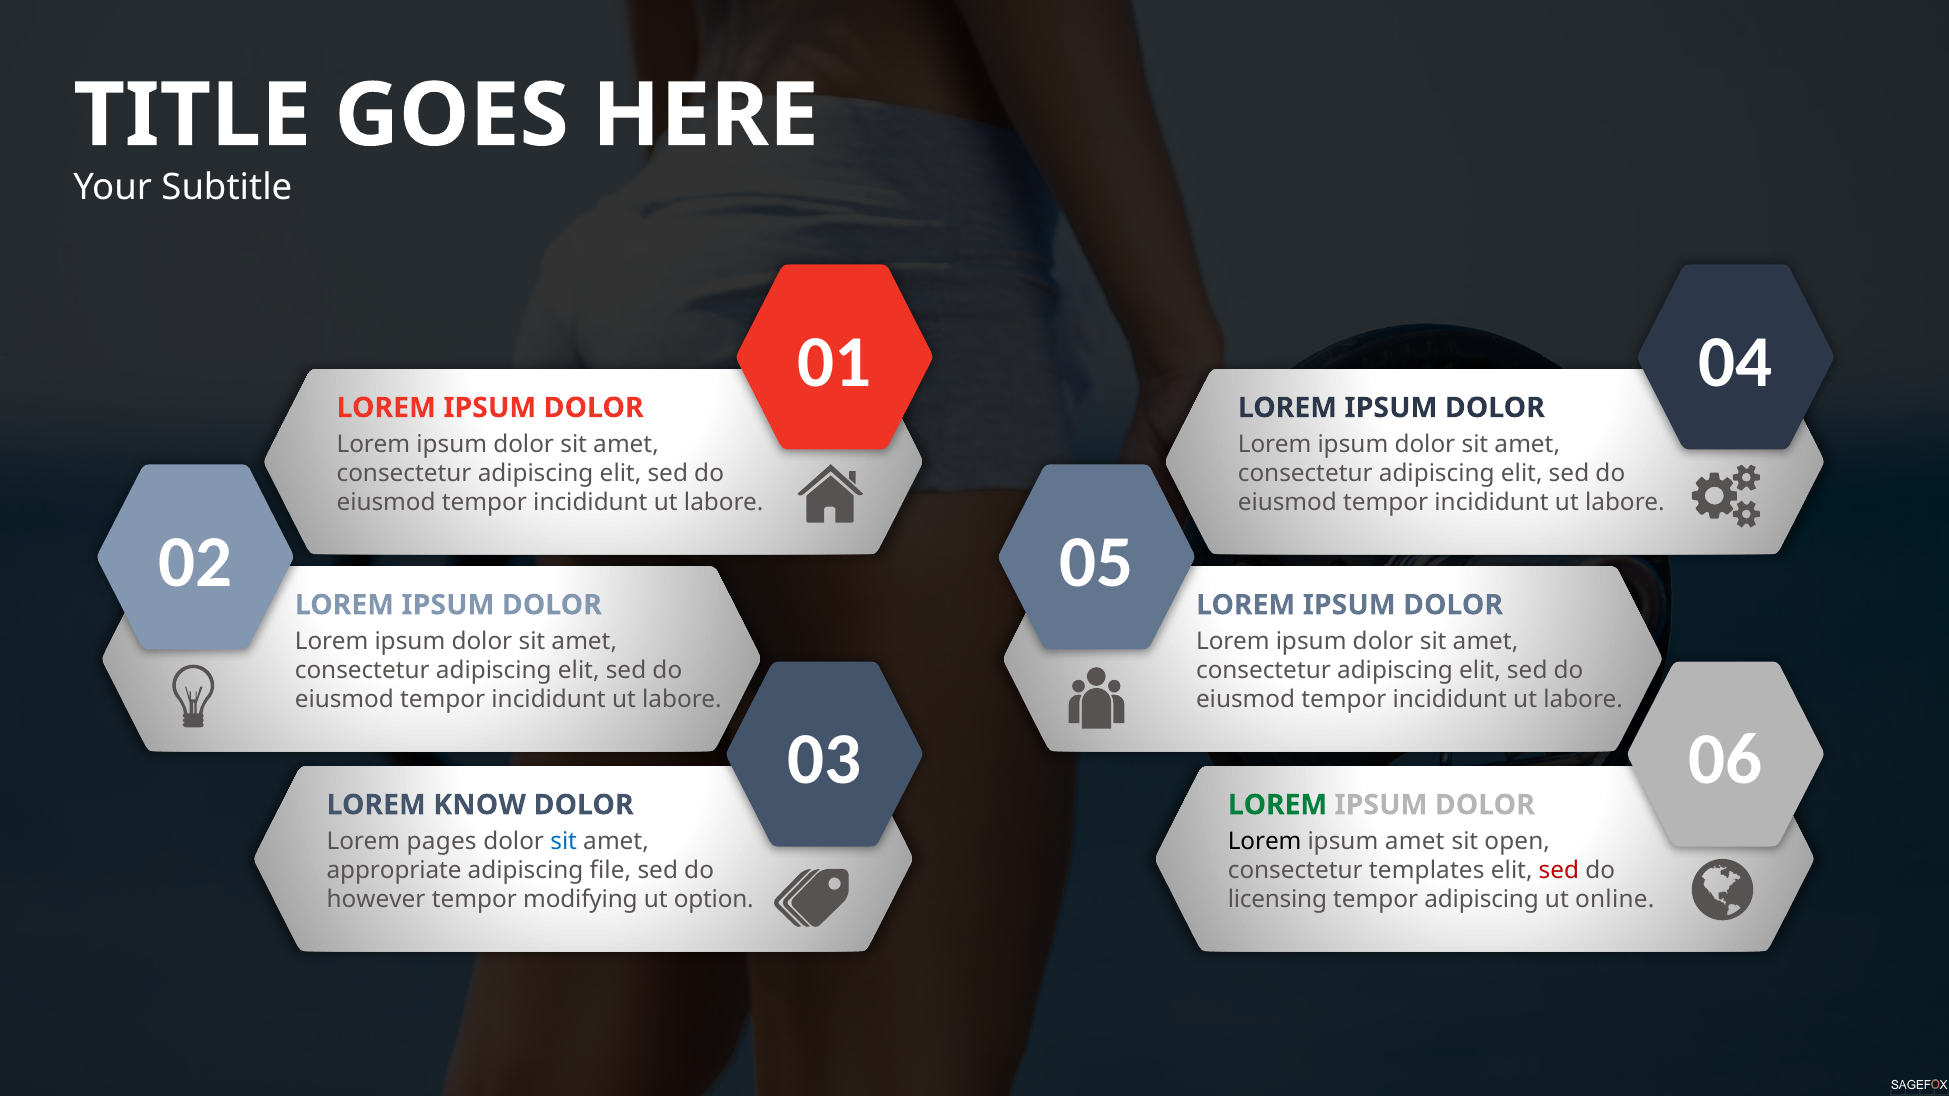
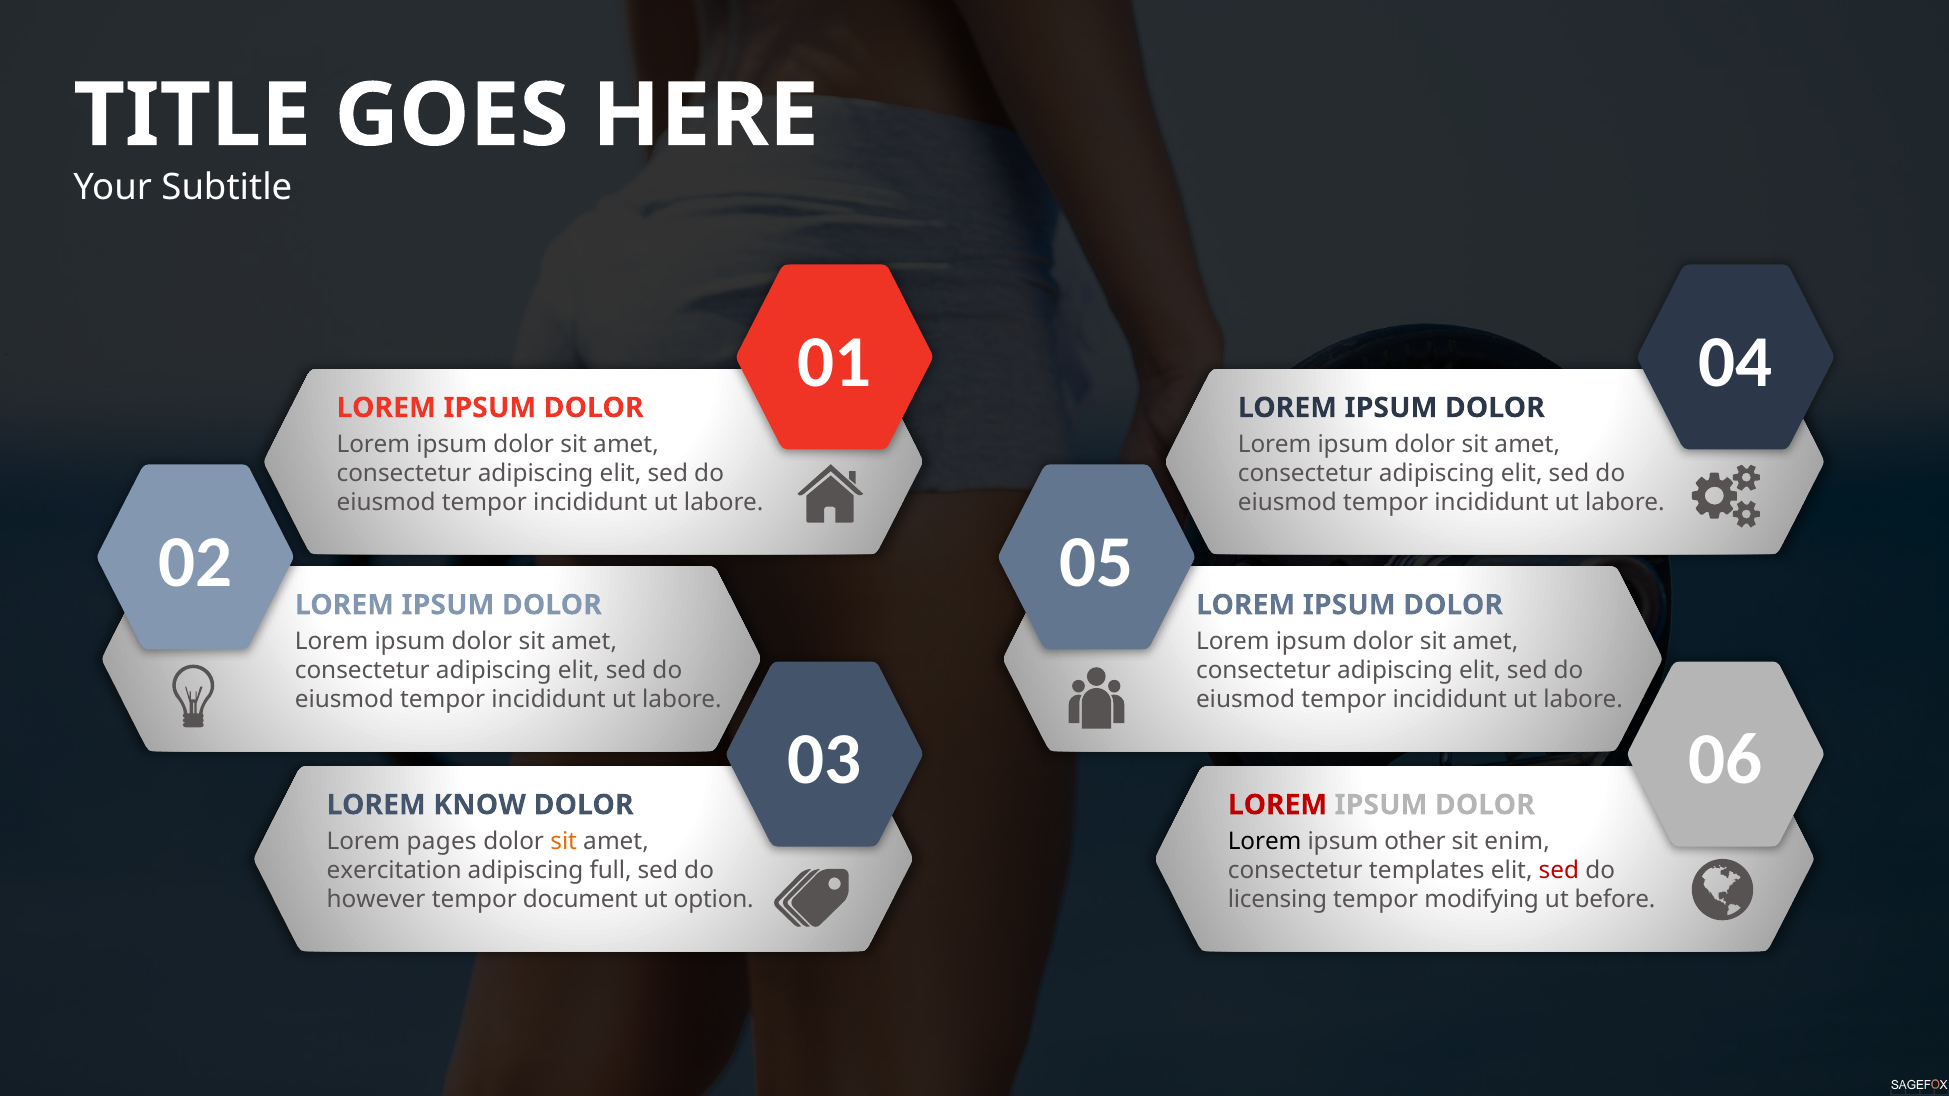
LOREM at (1277, 805) colour: green -> red
sit at (564, 841) colour: blue -> orange
ipsum amet: amet -> other
open: open -> enim
appropriate: appropriate -> exercitation
file: file -> full
modifying: modifying -> document
tempor adipiscing: adipiscing -> modifying
online: online -> before
